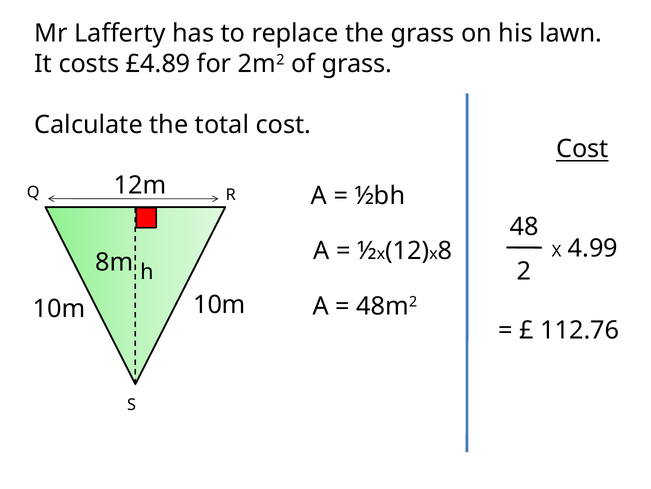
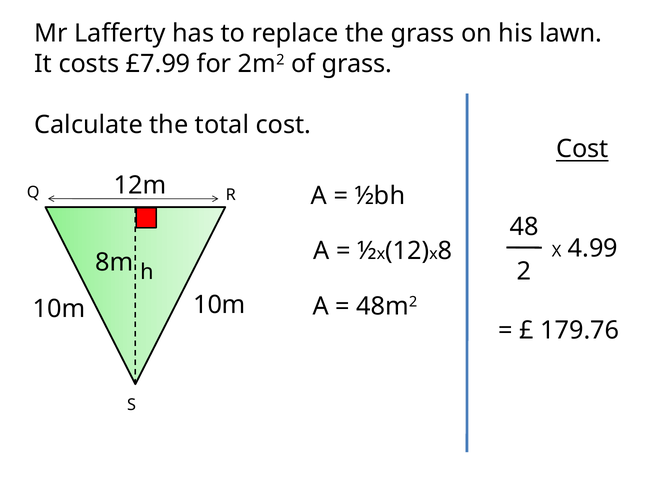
£4.89: £4.89 -> £7.99
112.76: 112.76 -> 179.76
